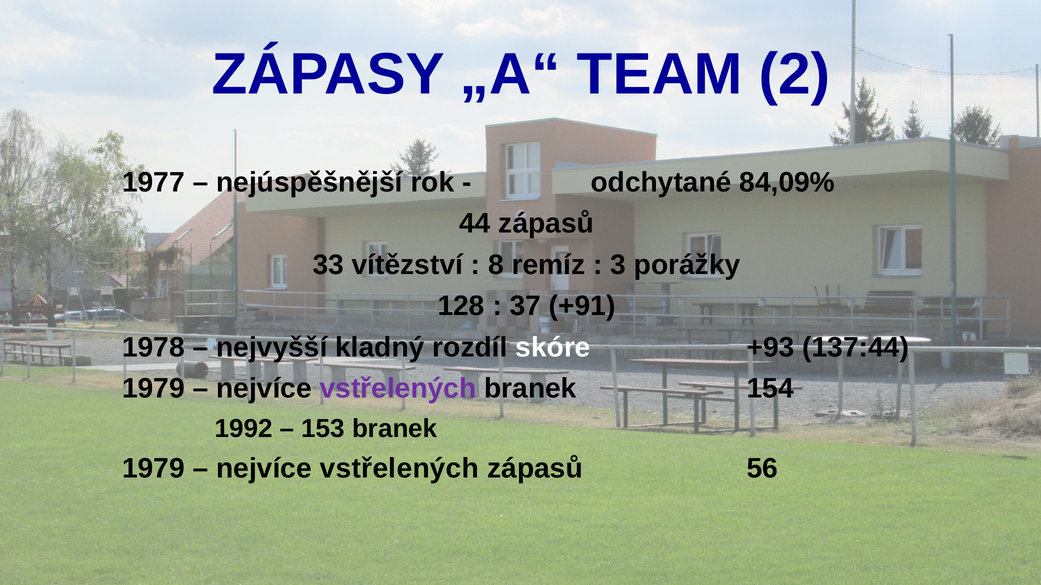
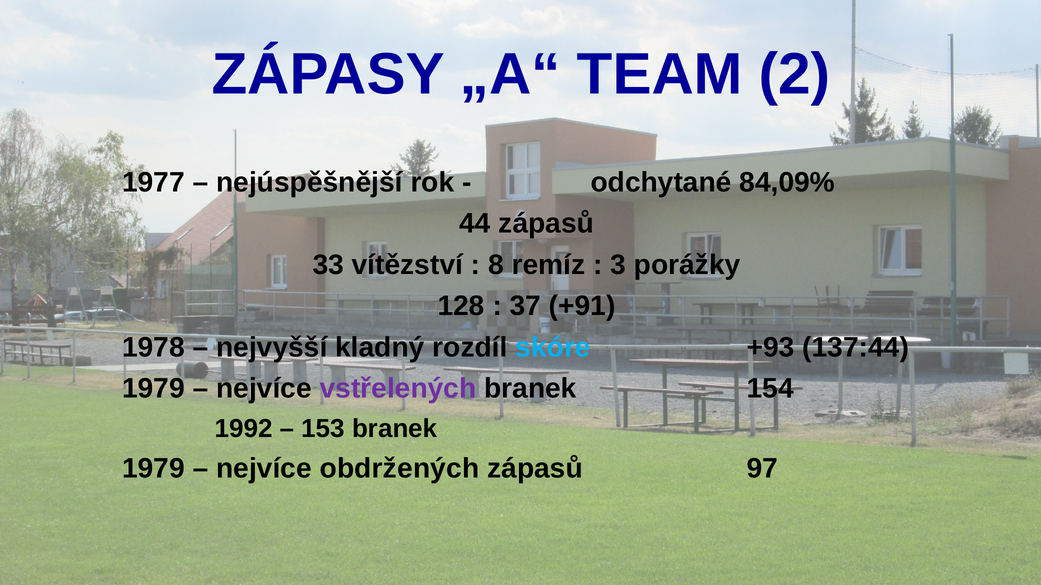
skóre colour: white -> light blue
vstřelených at (399, 469): vstřelených -> obdržených
56: 56 -> 97
